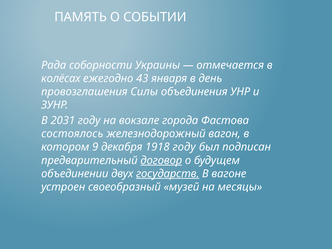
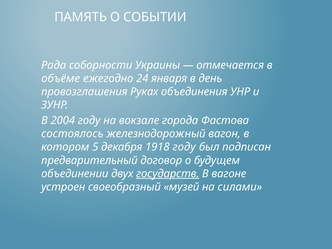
колёсах: колёсах -> объёме
43: 43 -> 24
Силы: Силы -> Руках
2031: 2031 -> 2004
9: 9 -> 5
договор underline: present -> none
месяцы: месяцы -> силами
